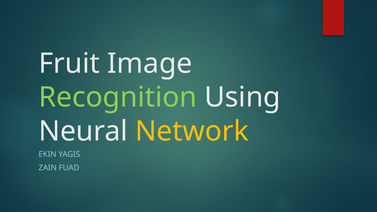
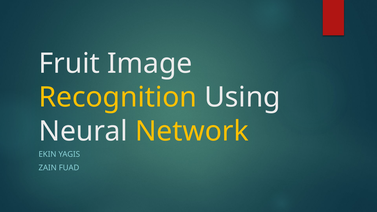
Recognition colour: light green -> yellow
